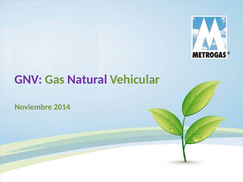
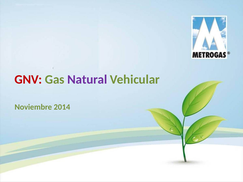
GNV colour: purple -> red
